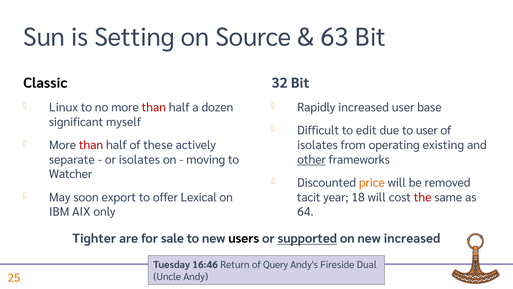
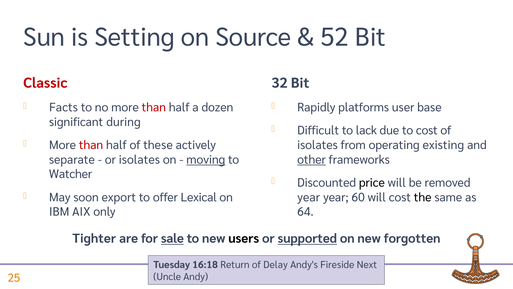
63: 63 -> 52
Classic colour: black -> red
Linux: Linux -> Facts
Rapidly increased: increased -> platforms
myself: myself -> during
edit: edit -> lack
to user: user -> cost
moving underline: none -> present
price colour: orange -> black
tacit at (309, 197): tacit -> year
18: 18 -> 60
the at (423, 197) colour: red -> black
sale underline: none -> present
new increased: increased -> forgotten
16:46: 16:46 -> 16:18
Query: Query -> Delay
Dual: Dual -> Next
